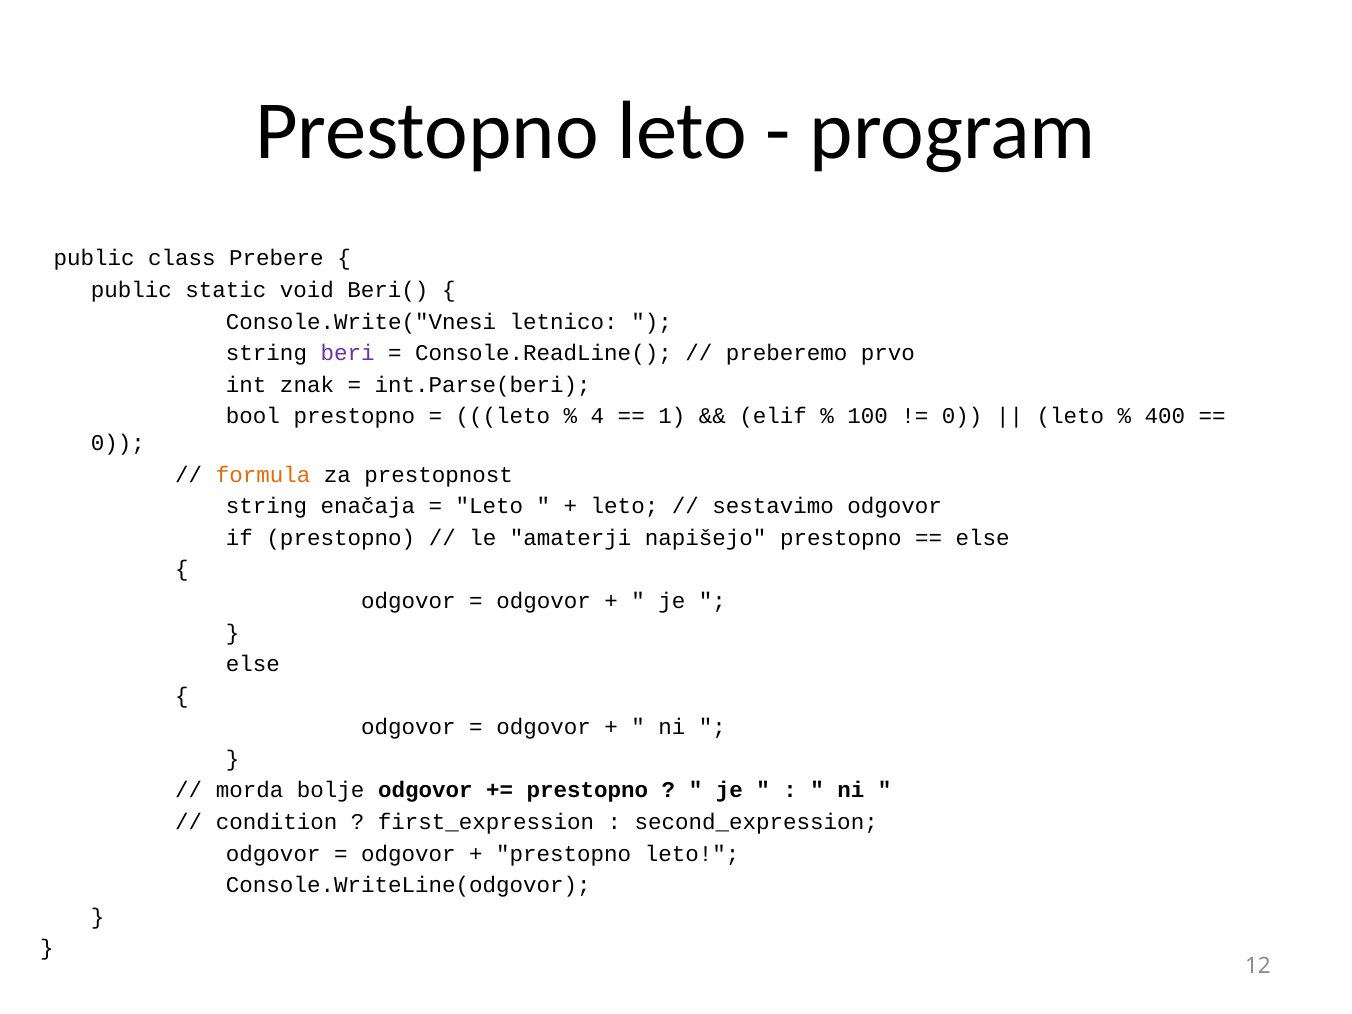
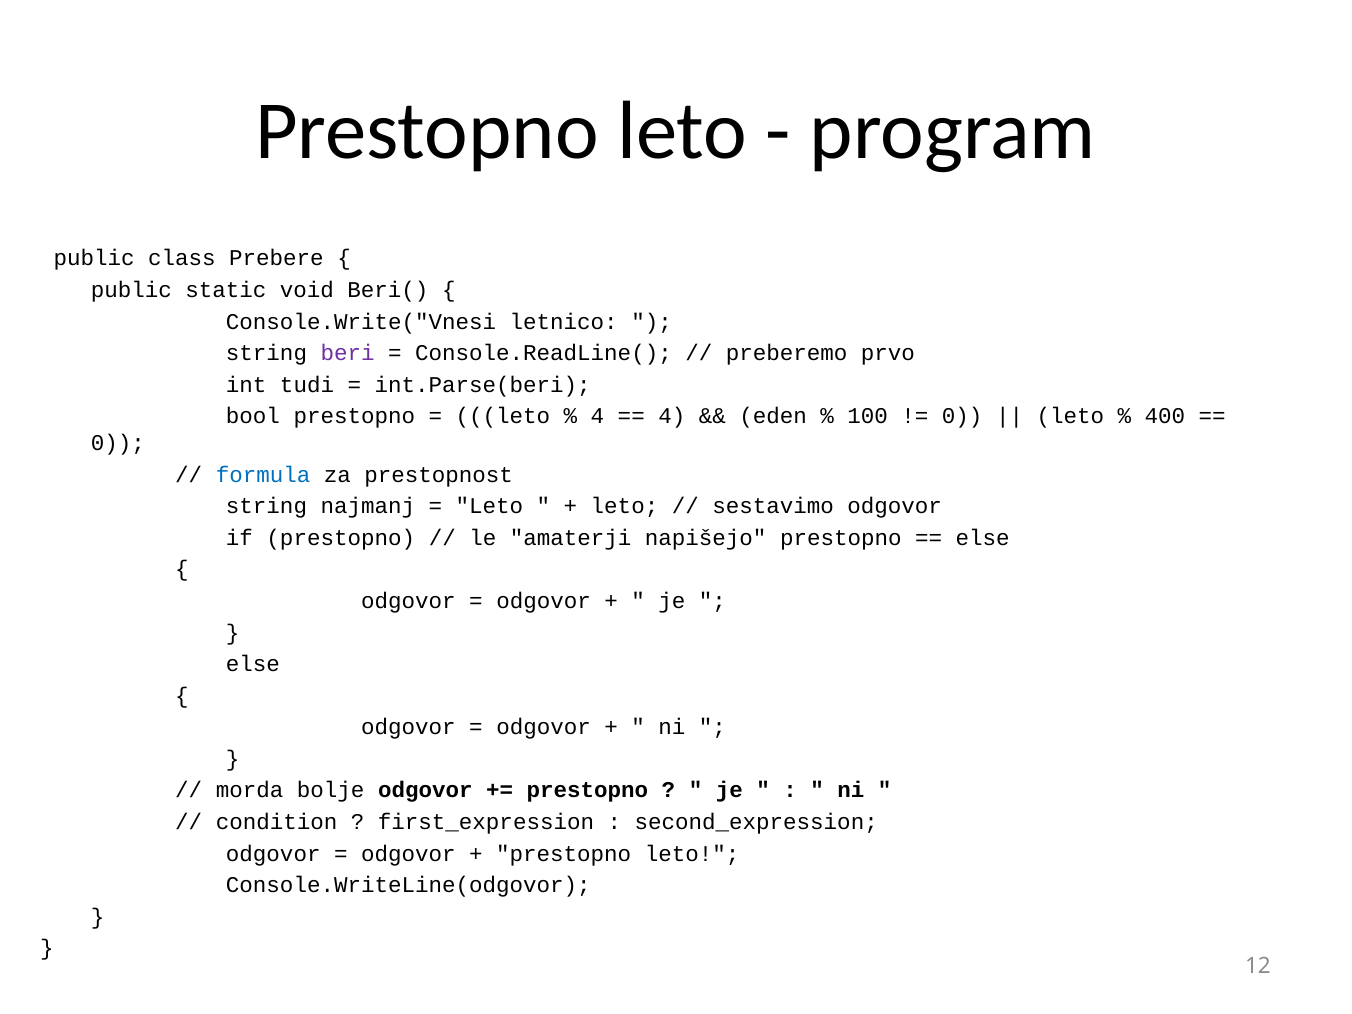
znak: znak -> tudi
1 at (672, 416): 1 -> 4
elif: elif -> eden
formula colour: orange -> blue
enačaja: enačaja -> najmanj
